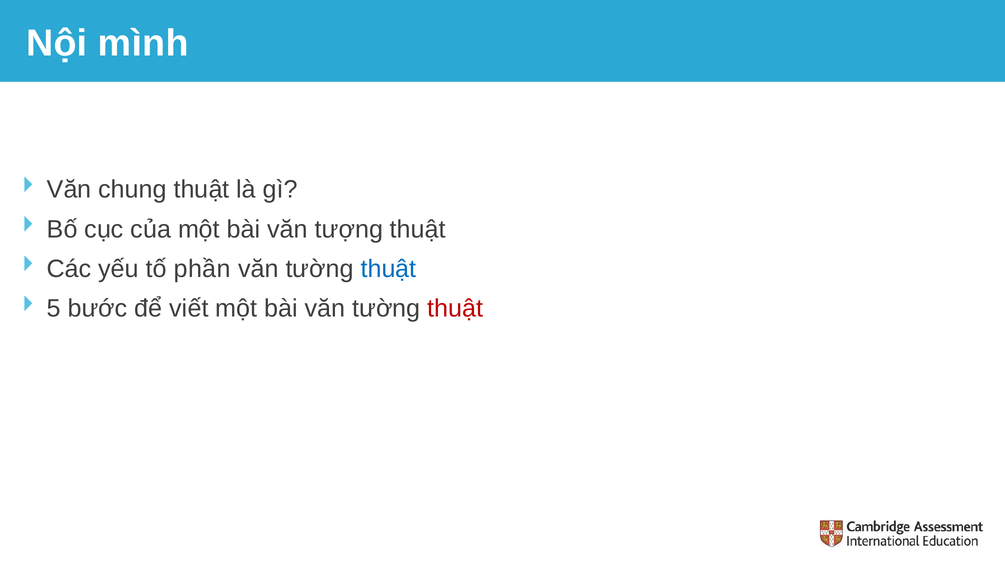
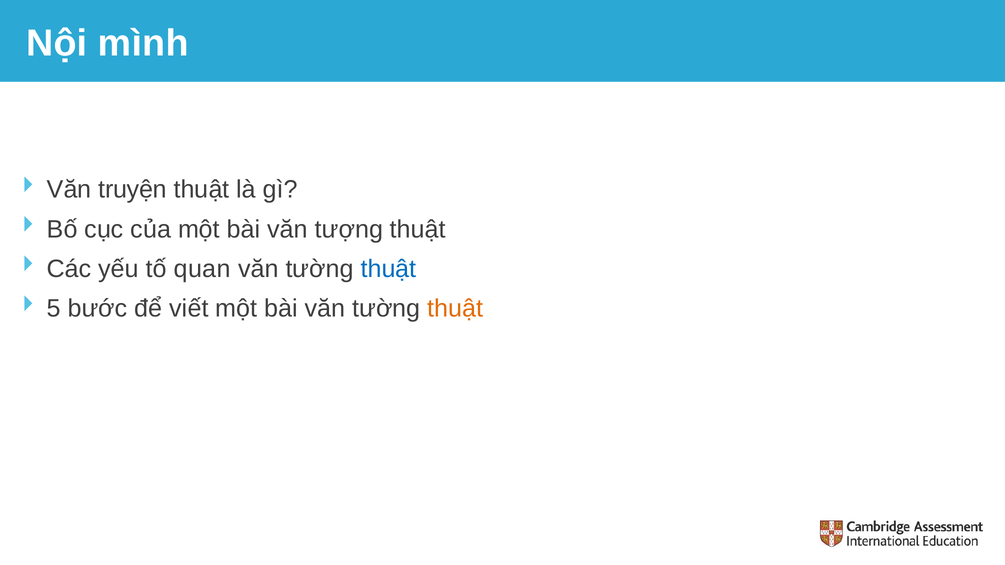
chung: chung -> truyện
phần: phần -> quan
thuật at (455, 309) colour: red -> orange
